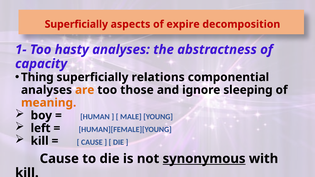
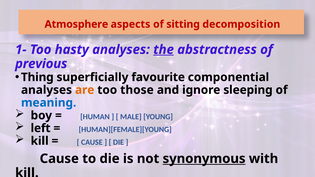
Superficially at (76, 24): Superficially -> Atmosphere
expire: expire -> sitting
the underline: none -> present
capacity: capacity -> previous
relations: relations -> favourite
meaning colour: orange -> blue
